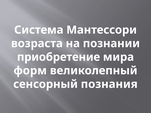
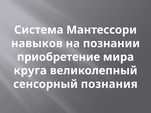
возраста: возраста -> навыков
форм: форм -> круга
